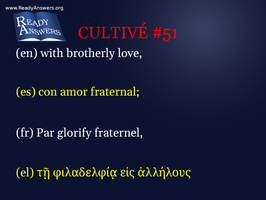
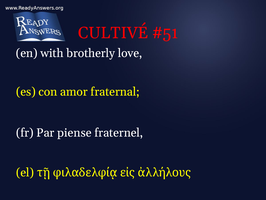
glorify: glorify -> piense
